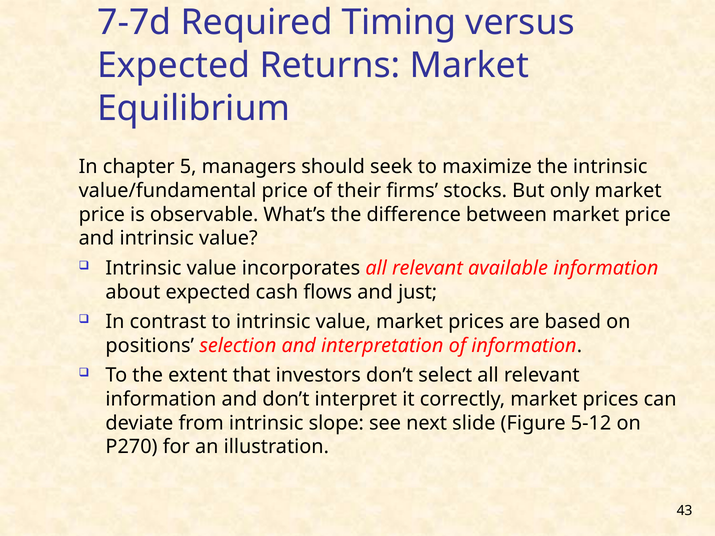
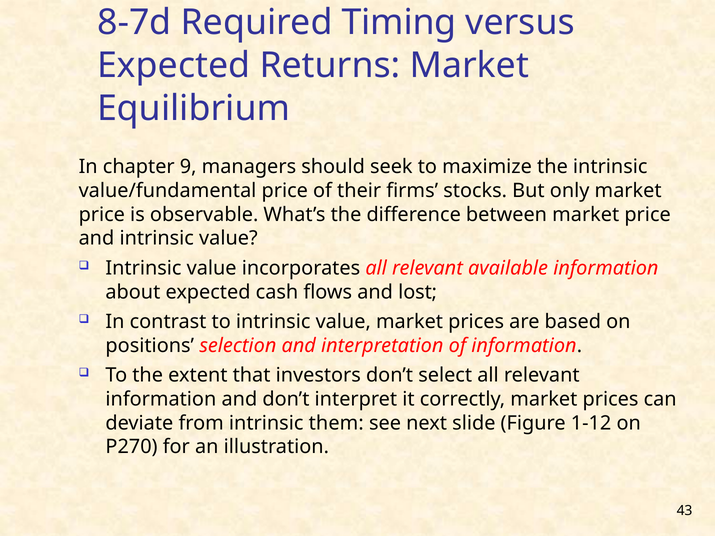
7-7d: 7-7d -> 8-7d
5: 5 -> 9
just: just -> lost
slope: slope -> them
5-12: 5-12 -> 1-12
